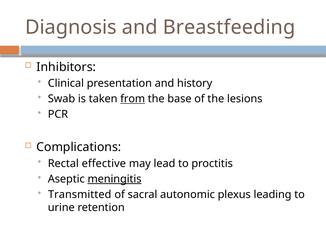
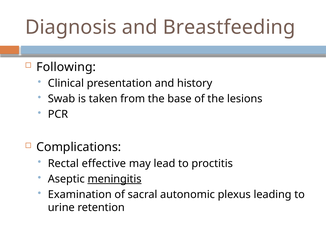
Inhibitors: Inhibitors -> Following
from underline: present -> none
Transmitted: Transmitted -> Examination
